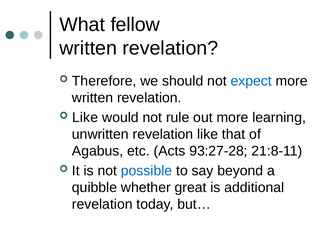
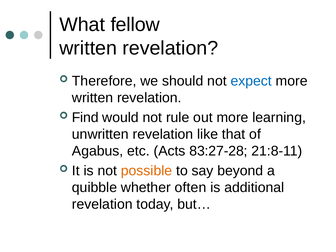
Like at (85, 117): Like -> Find
93:27-28: 93:27-28 -> 83:27-28
possible colour: blue -> orange
great: great -> often
